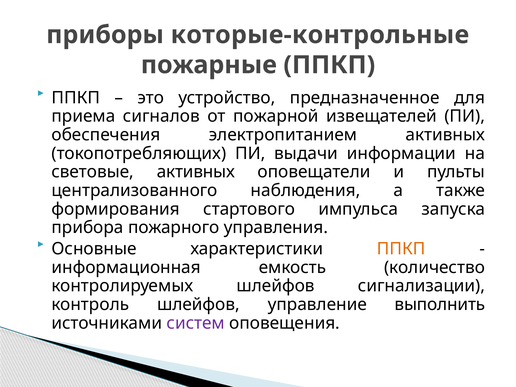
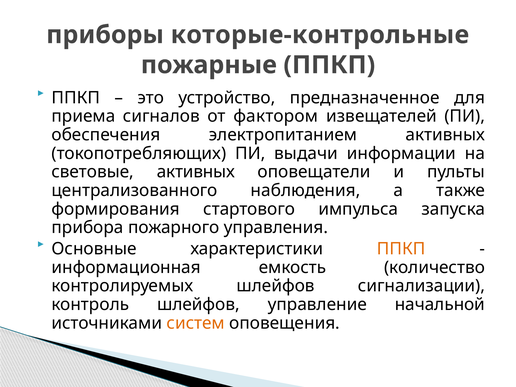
пожарной: пожарной -> фактором
выполнить: выполнить -> начальной
систем colour: purple -> orange
